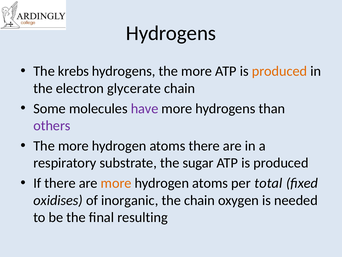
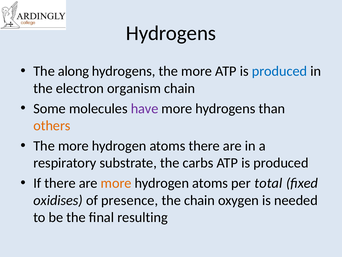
krebs: krebs -> along
produced at (279, 71) colour: orange -> blue
glycerate: glycerate -> organism
others colour: purple -> orange
sugar: sugar -> carbs
inorganic: inorganic -> presence
